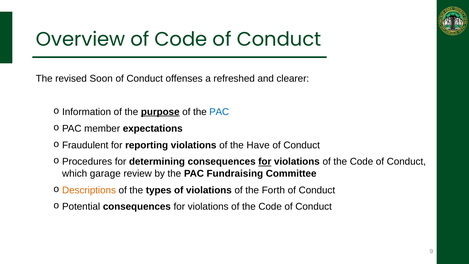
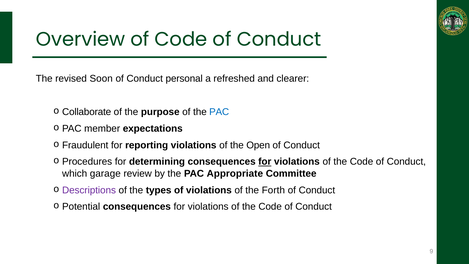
offenses: offenses -> personal
Information: Information -> Collaborate
purpose underline: present -> none
Have: Have -> Open
Fundraising: Fundraising -> Appropriate
Descriptions colour: orange -> purple
